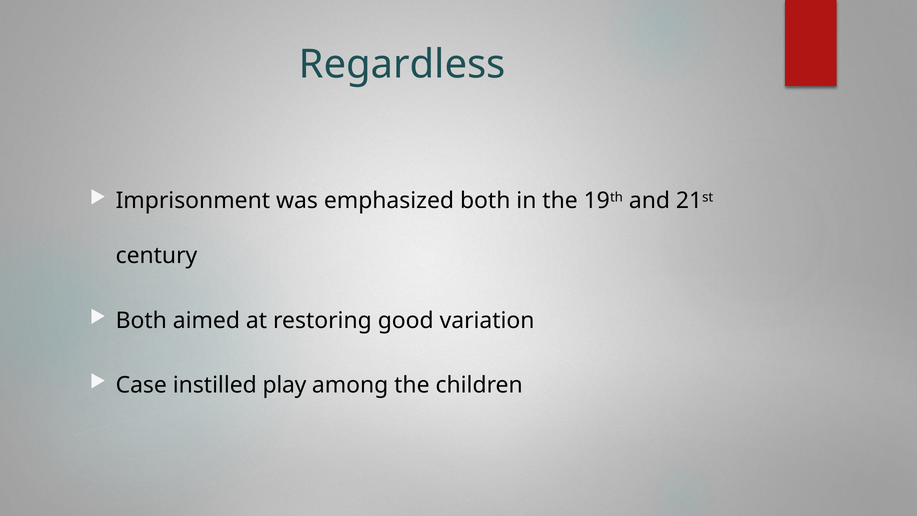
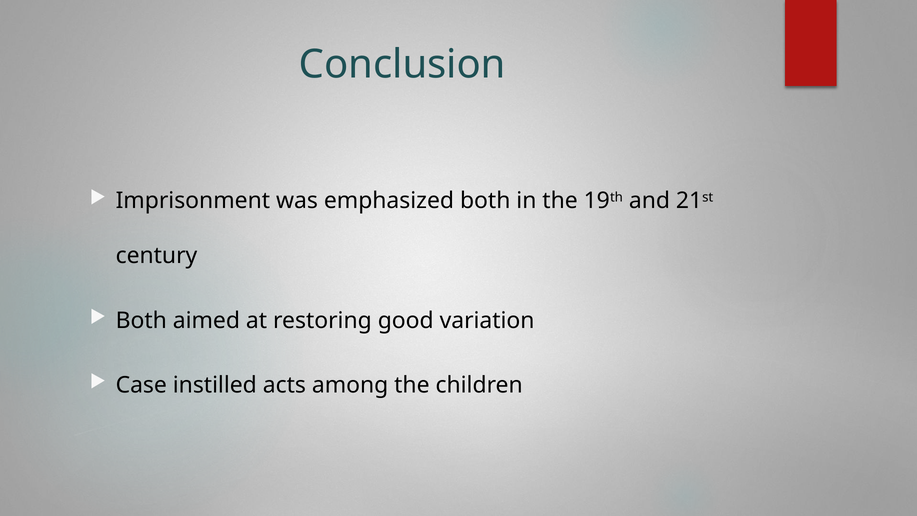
Regardless: Regardless -> Conclusion
play: play -> acts
